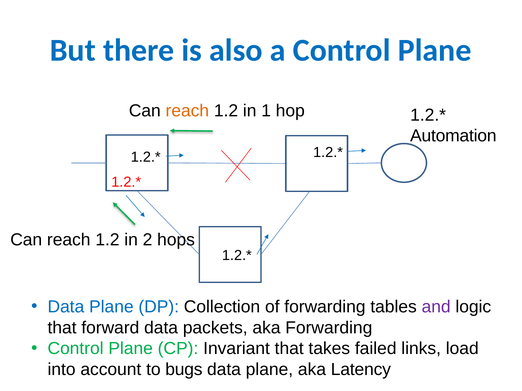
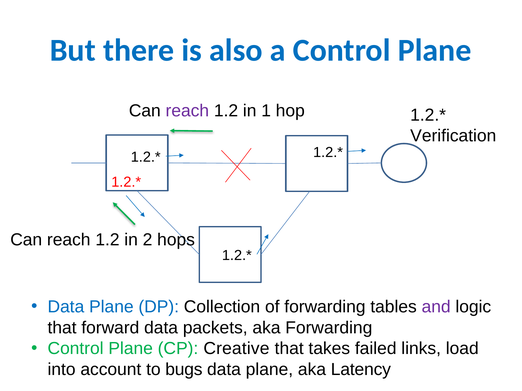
reach at (187, 111) colour: orange -> purple
Automation: Automation -> Verification
Invariant: Invariant -> Creative
